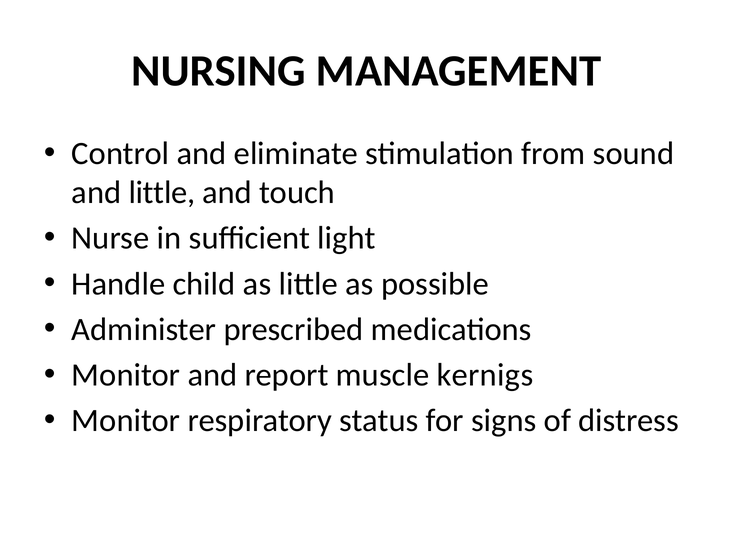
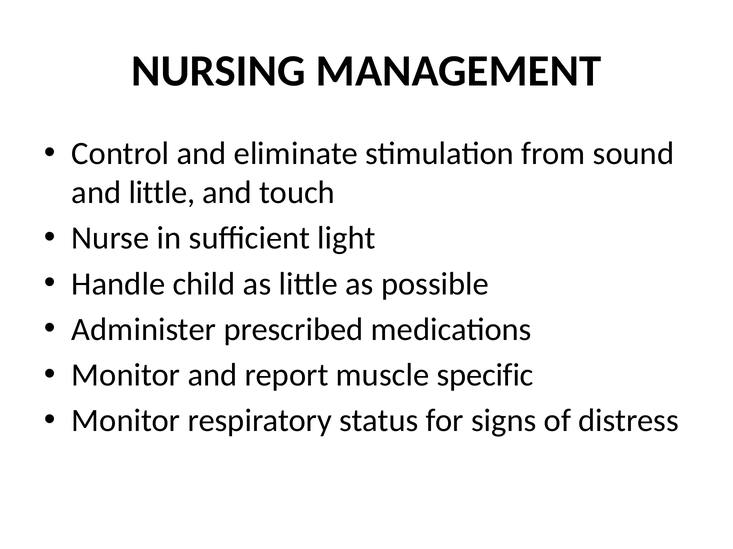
kernigs: kernigs -> specific
